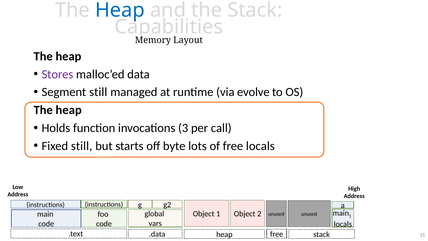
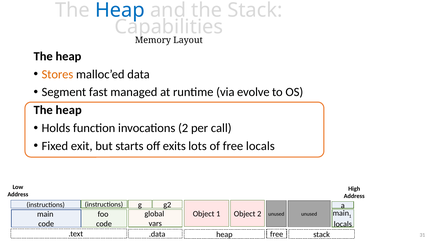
Stores colour: purple -> orange
Segment still: still -> fast
invocations 3: 3 -> 2
Fixed still: still -> exit
byte: byte -> exits
